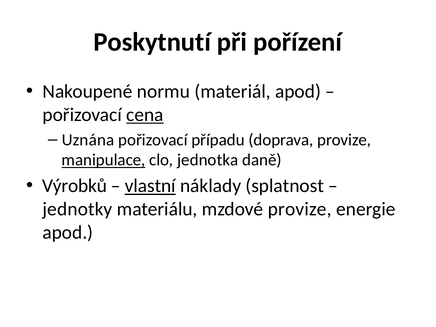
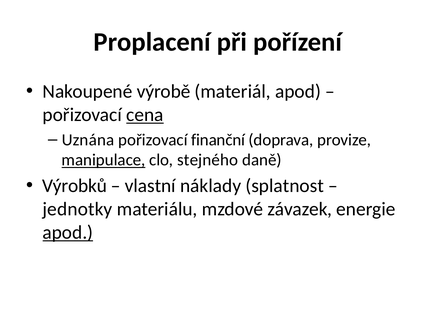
Poskytnutí: Poskytnutí -> Proplacení
normu: normu -> výrobě
případu: případu -> finanční
jednotka: jednotka -> stejného
vlastní underline: present -> none
mzdové provize: provize -> závazek
apod at (68, 232) underline: none -> present
